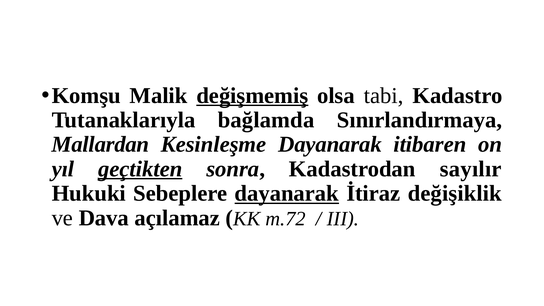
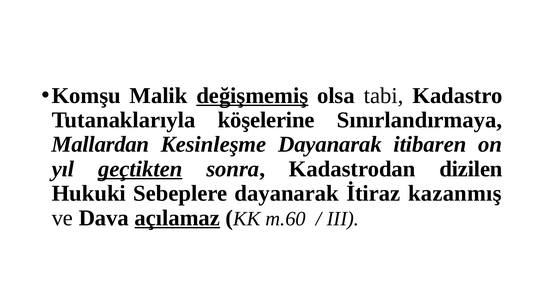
bağlamda: bağlamda -> köşelerine
sayılır: sayılır -> dizilen
dayanarak at (287, 193) underline: present -> none
değişiklik: değişiklik -> kazanmış
açılamaz underline: none -> present
m.72: m.72 -> m.60
